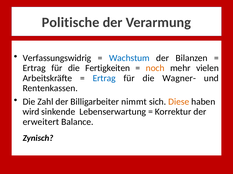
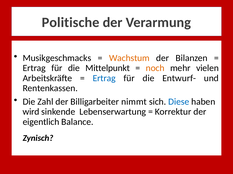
Verfassungswidrig: Verfassungswidrig -> Musikgeschmacks
Wachstum colour: blue -> orange
Fertigkeiten: Fertigkeiten -> Mittelpunkt
Wagner-: Wagner- -> Entwurf-
Diese colour: orange -> blue
erweitert: erweitert -> eigentlich
